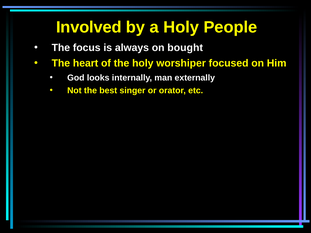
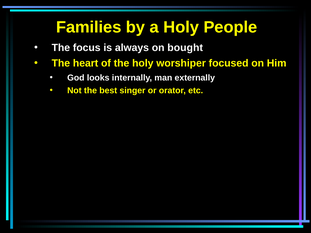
Involved: Involved -> Families
